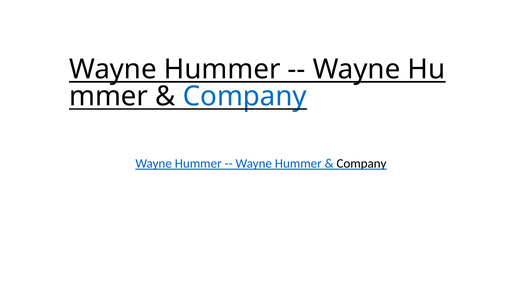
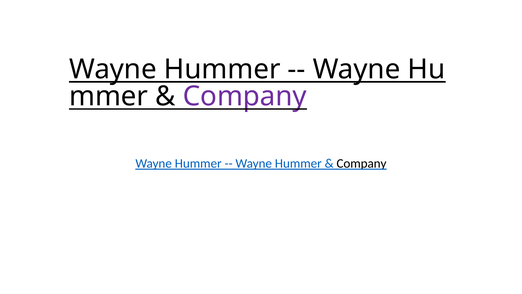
Company at (245, 96) colour: blue -> purple
